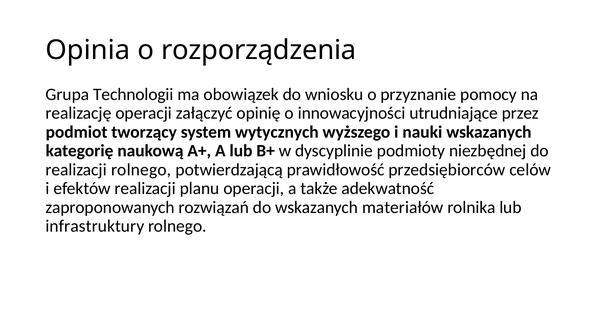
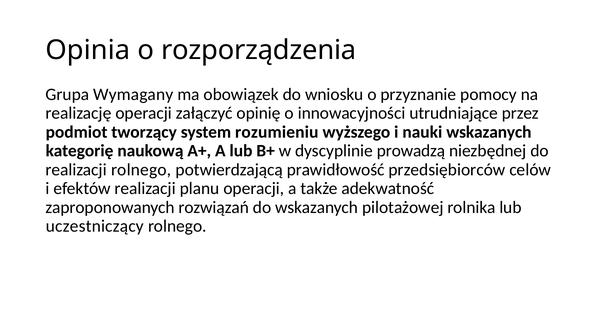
Technologii: Technologii -> Wymagany
wytycznych: wytycznych -> rozumieniu
podmioty: podmioty -> prowadzą
materiałów: materiałów -> pilotażowej
infrastruktury: infrastruktury -> uczestniczący
